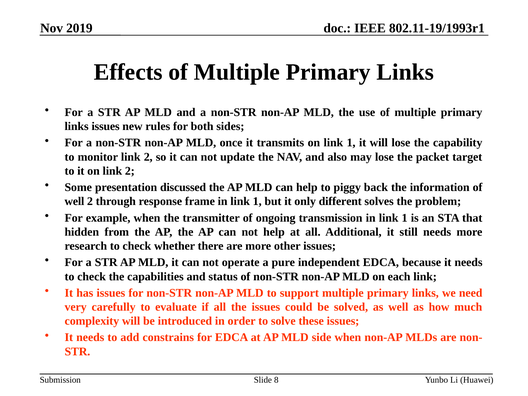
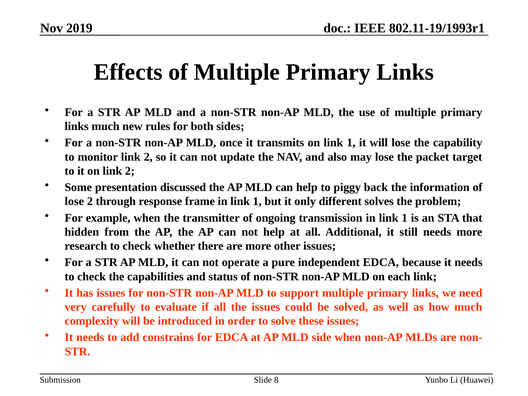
links issues: issues -> much
well at (74, 201): well -> lose
